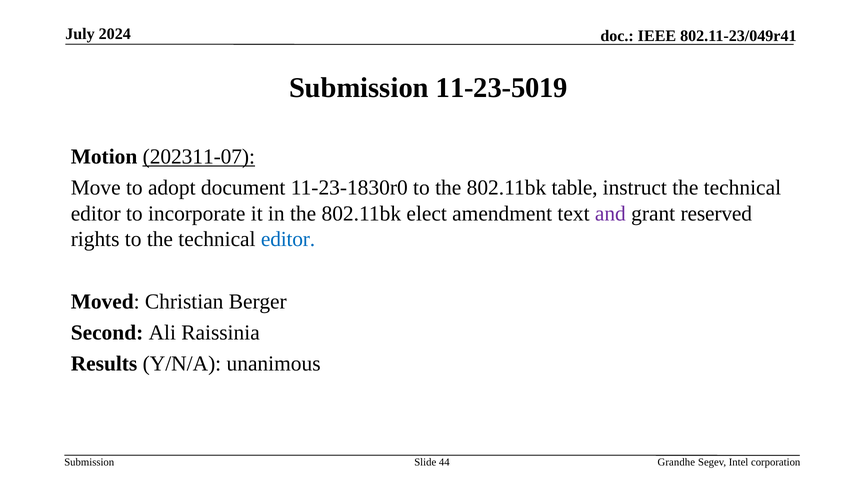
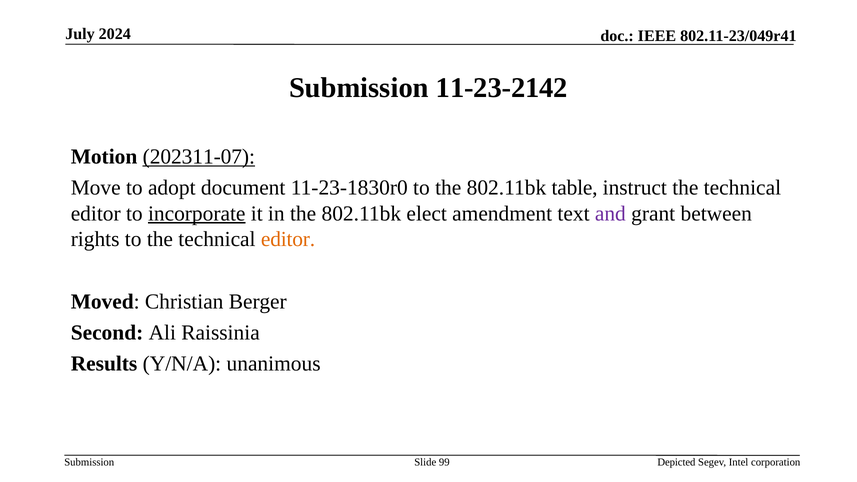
11-23-5019: 11-23-5019 -> 11-23-2142
incorporate underline: none -> present
reserved: reserved -> between
editor at (288, 239) colour: blue -> orange
44: 44 -> 99
Grandhe: Grandhe -> Depicted
